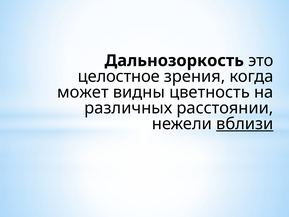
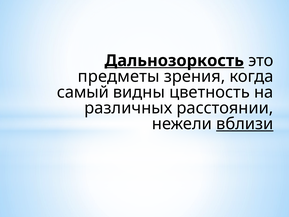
Дальнозоркость underline: none -> present
целостное: целостное -> предметы
может: может -> самый
